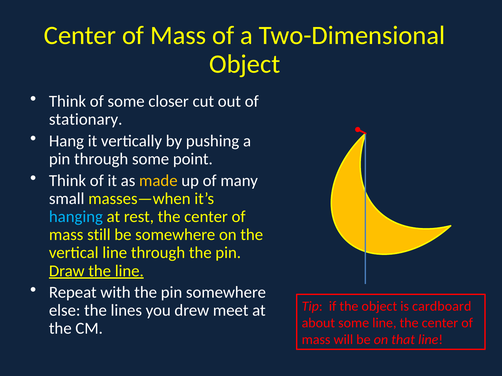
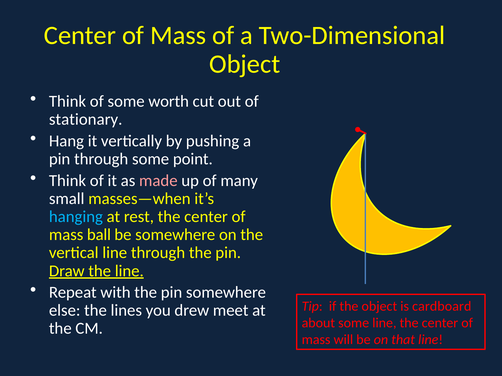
closer: closer -> worth
made colour: yellow -> pink
still: still -> ball
